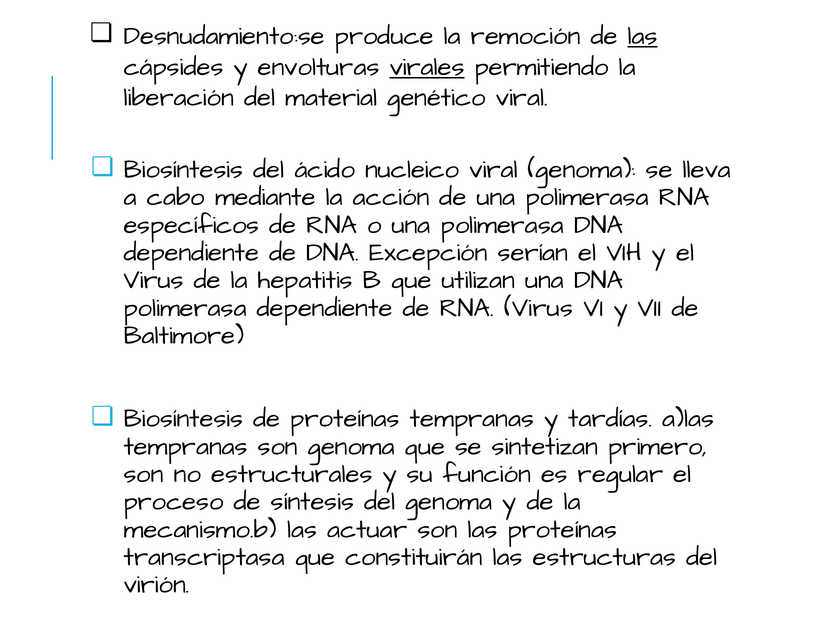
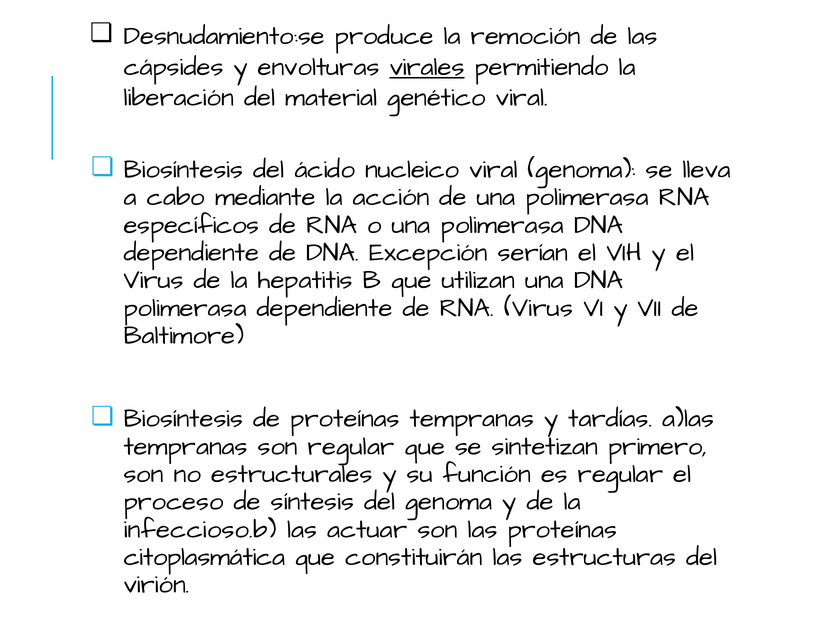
las at (643, 36) underline: present -> none
son genoma: genoma -> regular
mecanismo.b: mecanismo.b -> infeccioso.b
transcriptasa: transcriptasa -> citoplasmática
